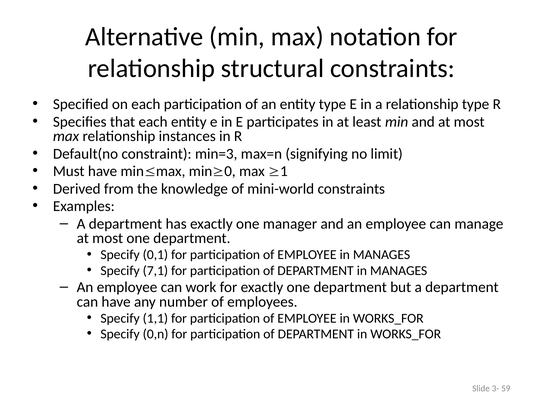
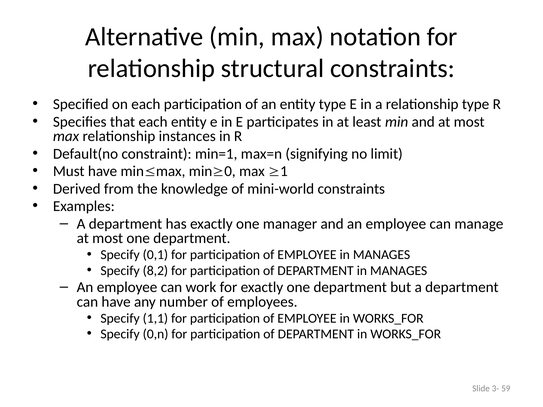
min=3: min=3 -> min=1
7,1: 7,1 -> 8,2
